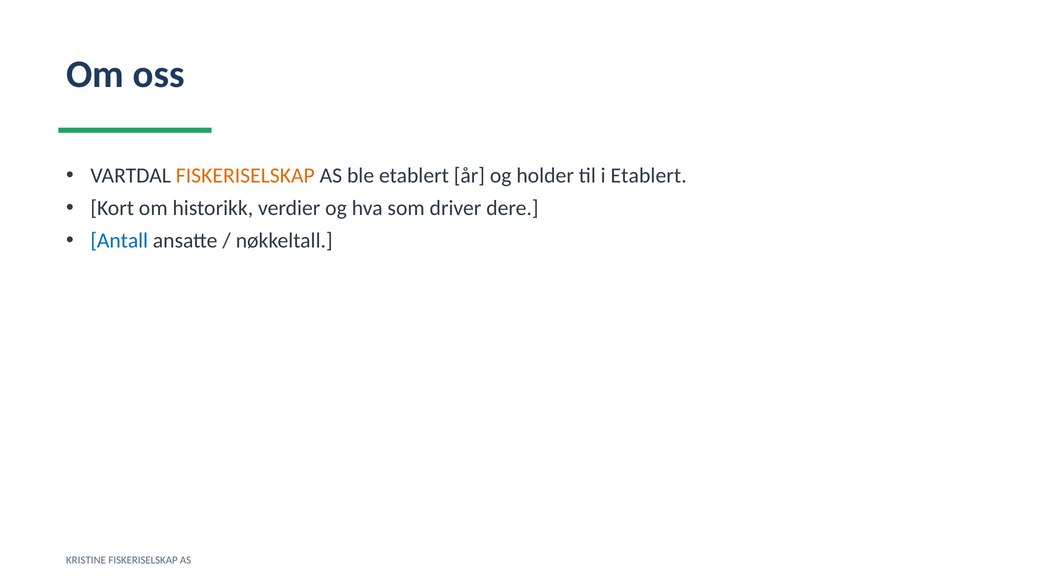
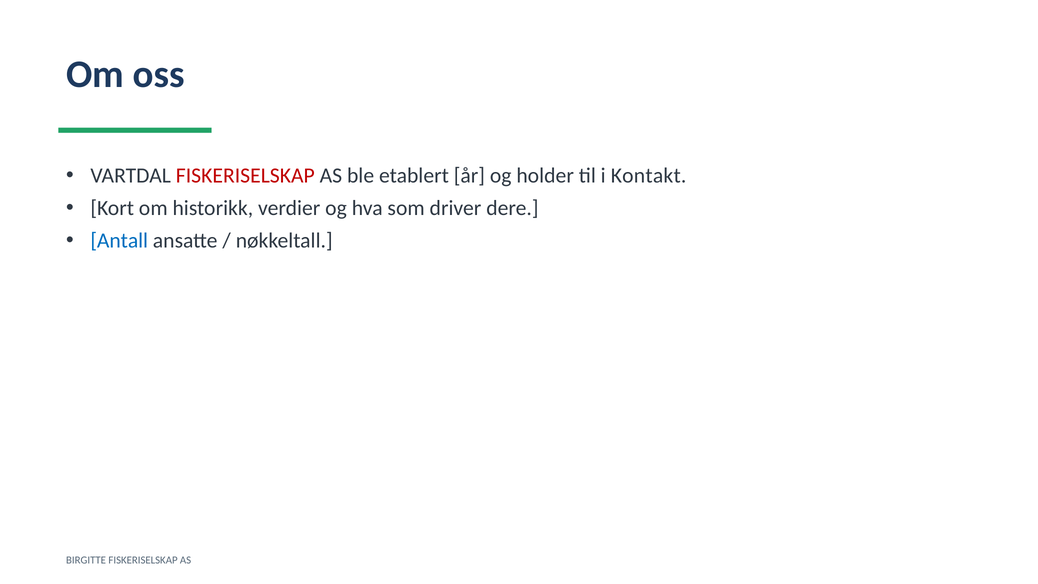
FISKERISELSKAP at (245, 176) colour: orange -> red
i Etablert: Etablert -> Kontakt
KRISTINE: KRISTINE -> BIRGITTE
